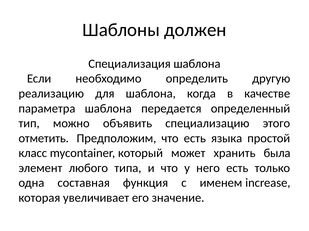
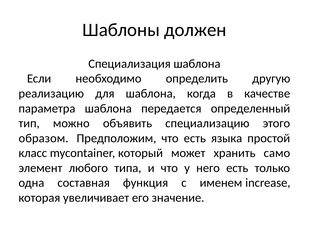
отметить: отметить -> образом
была: была -> само
